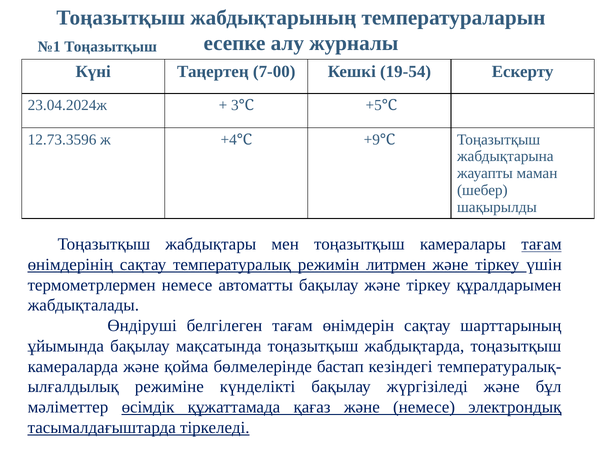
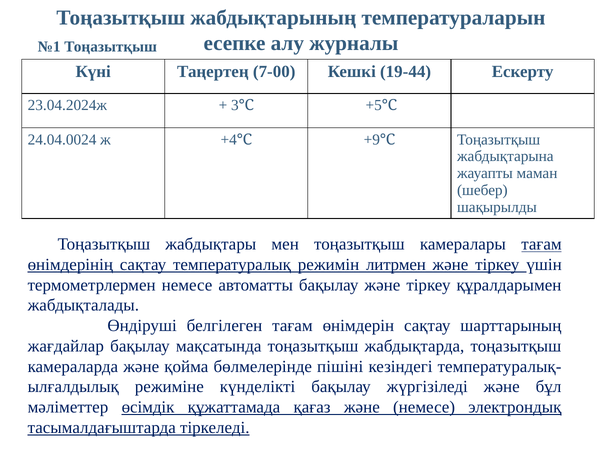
19-54: 19-54 -> 19-44
12.73.3596: 12.73.3596 -> 24.04.0024
ұйымында: ұйымында -> жағдайлар
бастап: бастап -> пішіні
